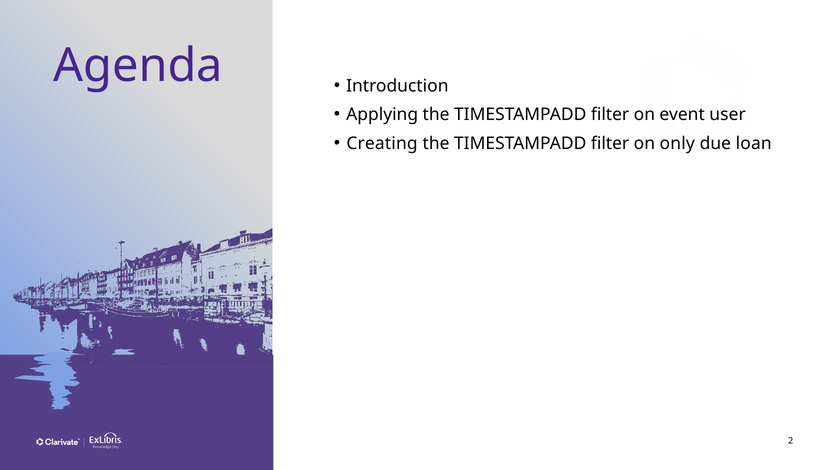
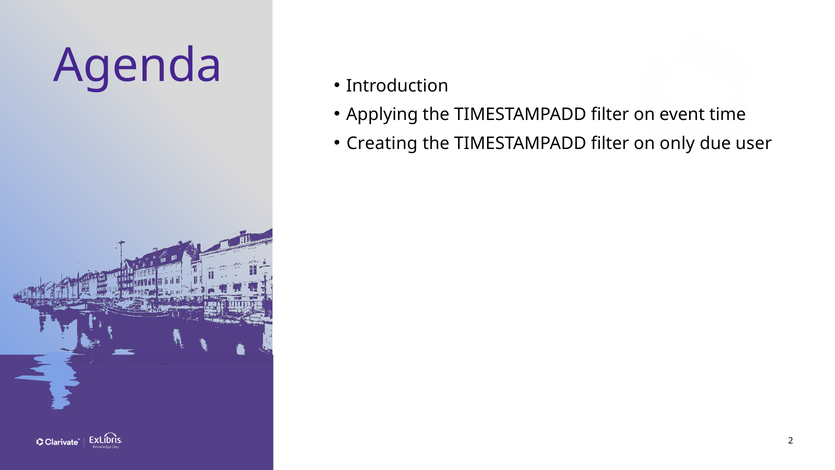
user: user -> time
loan: loan -> user
